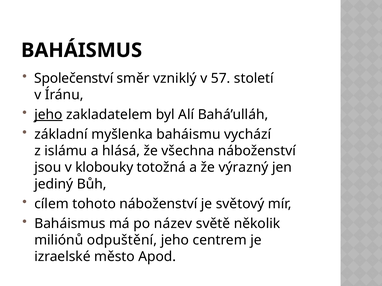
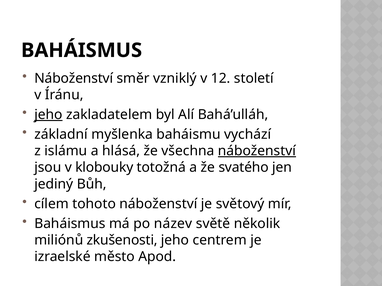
Společenství at (74, 78): Společenství -> Náboženství
57: 57 -> 12
náboženství at (257, 151) underline: none -> present
výrazný: výrazný -> svatého
odpuštění: odpuštění -> zkušenosti
